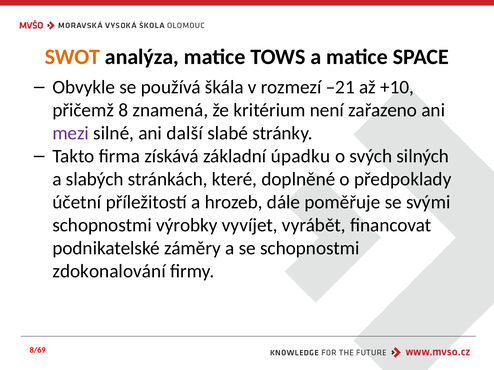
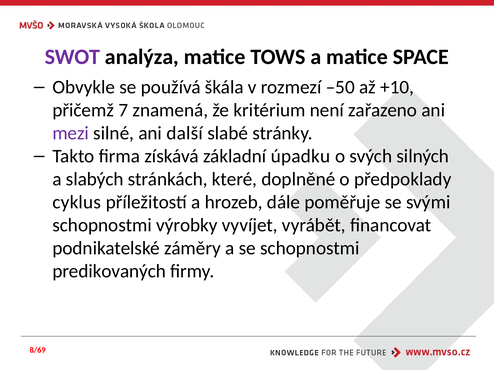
SWOT colour: orange -> purple
–21: –21 -> –50
8: 8 -> 7
účetní: účetní -> cyklus
zdokonalování: zdokonalování -> predikovaných
